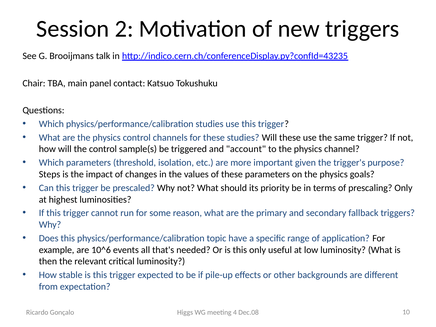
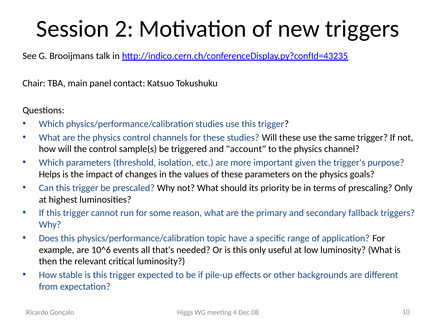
Steps: Steps -> Helps
